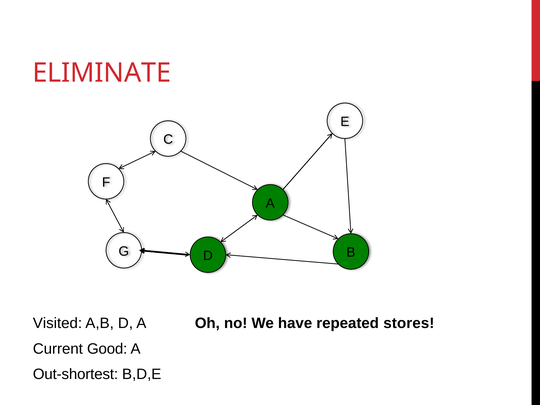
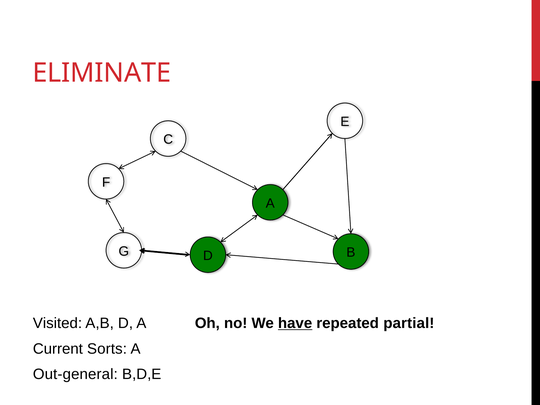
have underline: none -> present
stores: stores -> partial
Good: Good -> Sorts
Out-shortest: Out-shortest -> Out-general
